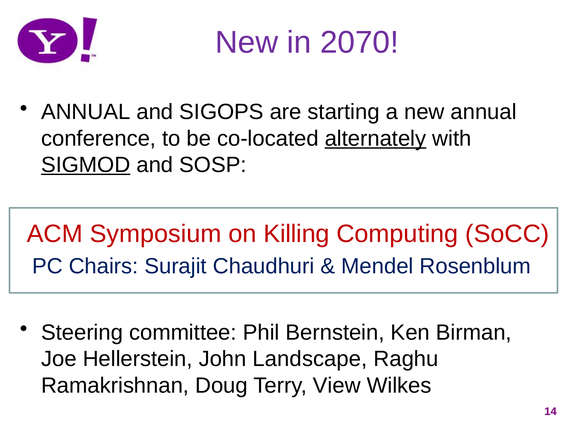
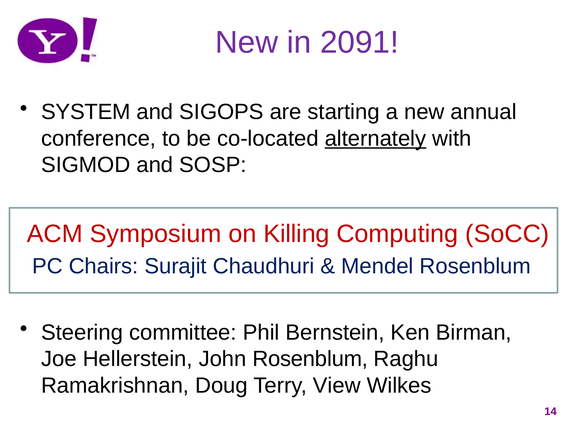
2070: 2070 -> 2091
ANNUAL at (86, 112): ANNUAL -> SYSTEM
SIGMOD underline: present -> none
John Landscape: Landscape -> Rosenblum
